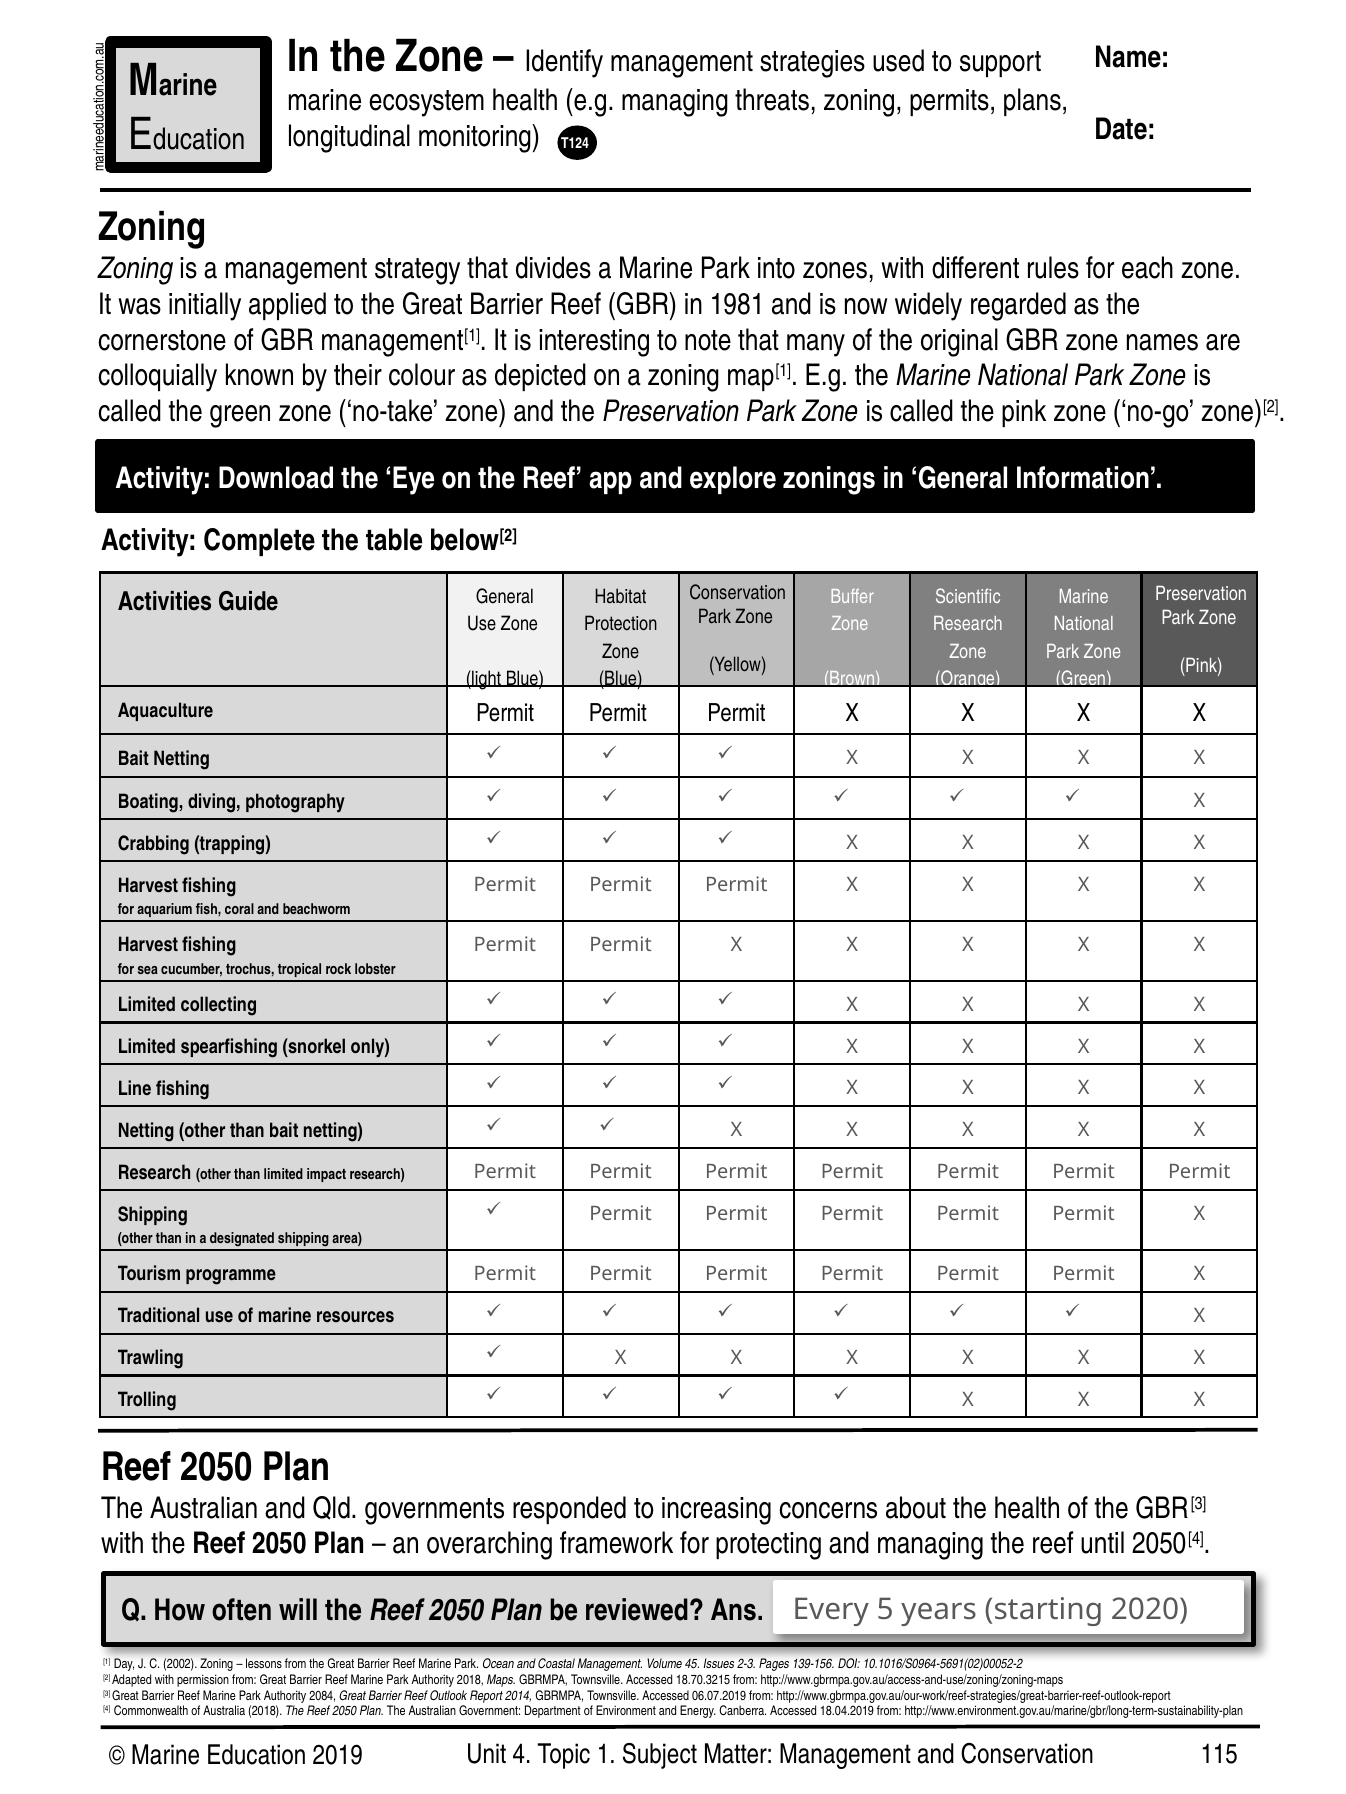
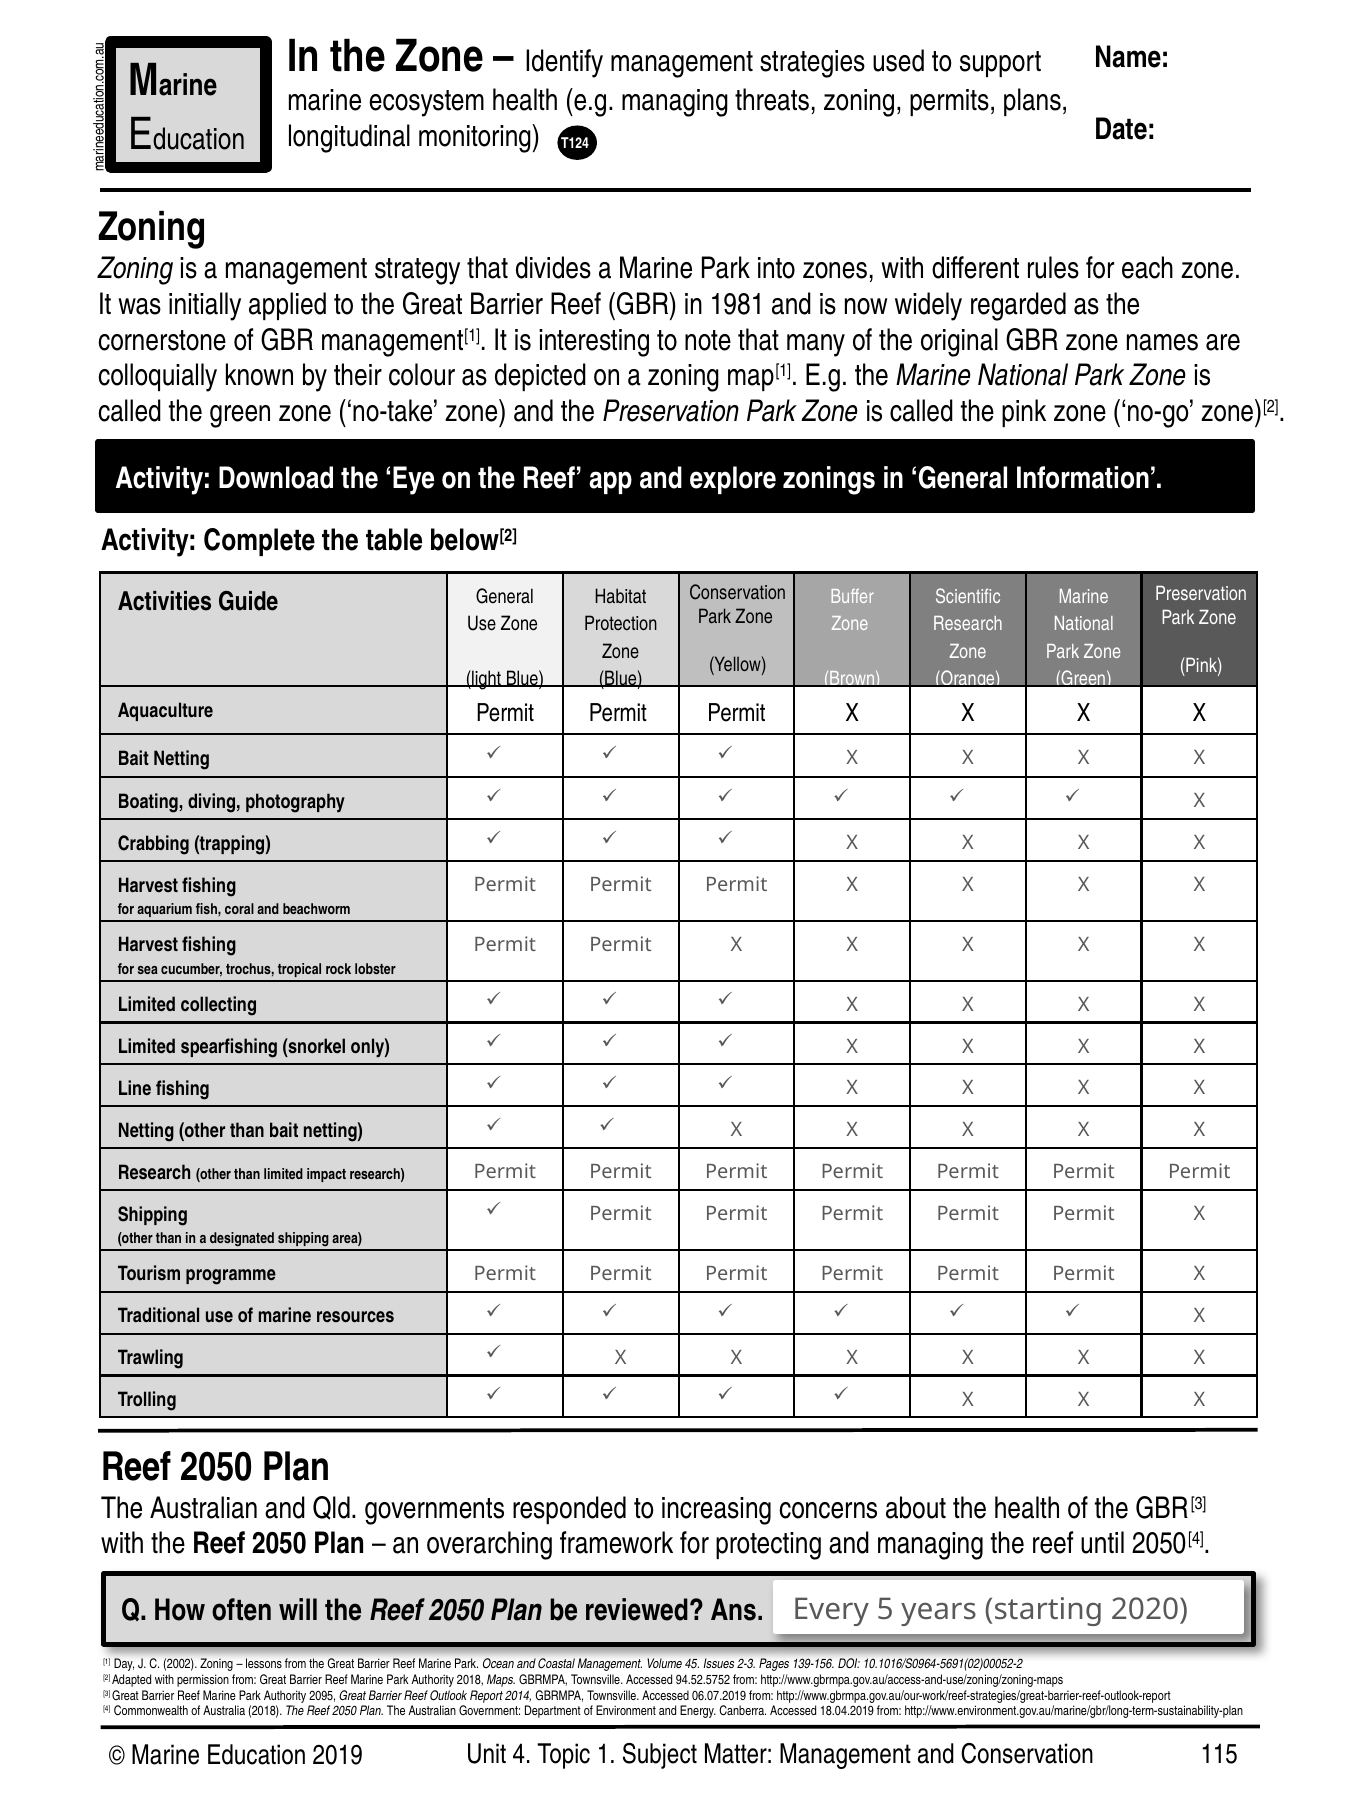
18.70.3215: 18.70.3215 -> 94.52.5752
2084: 2084 -> 2095
